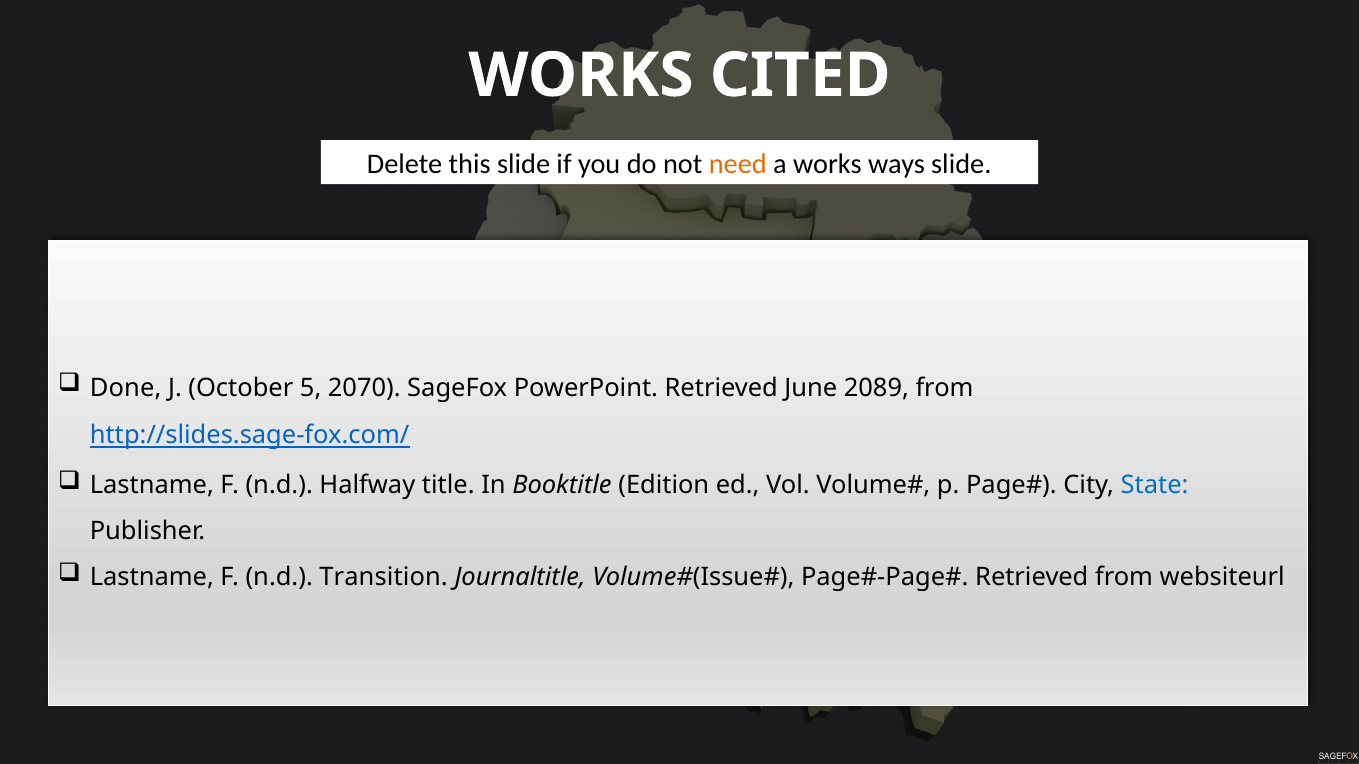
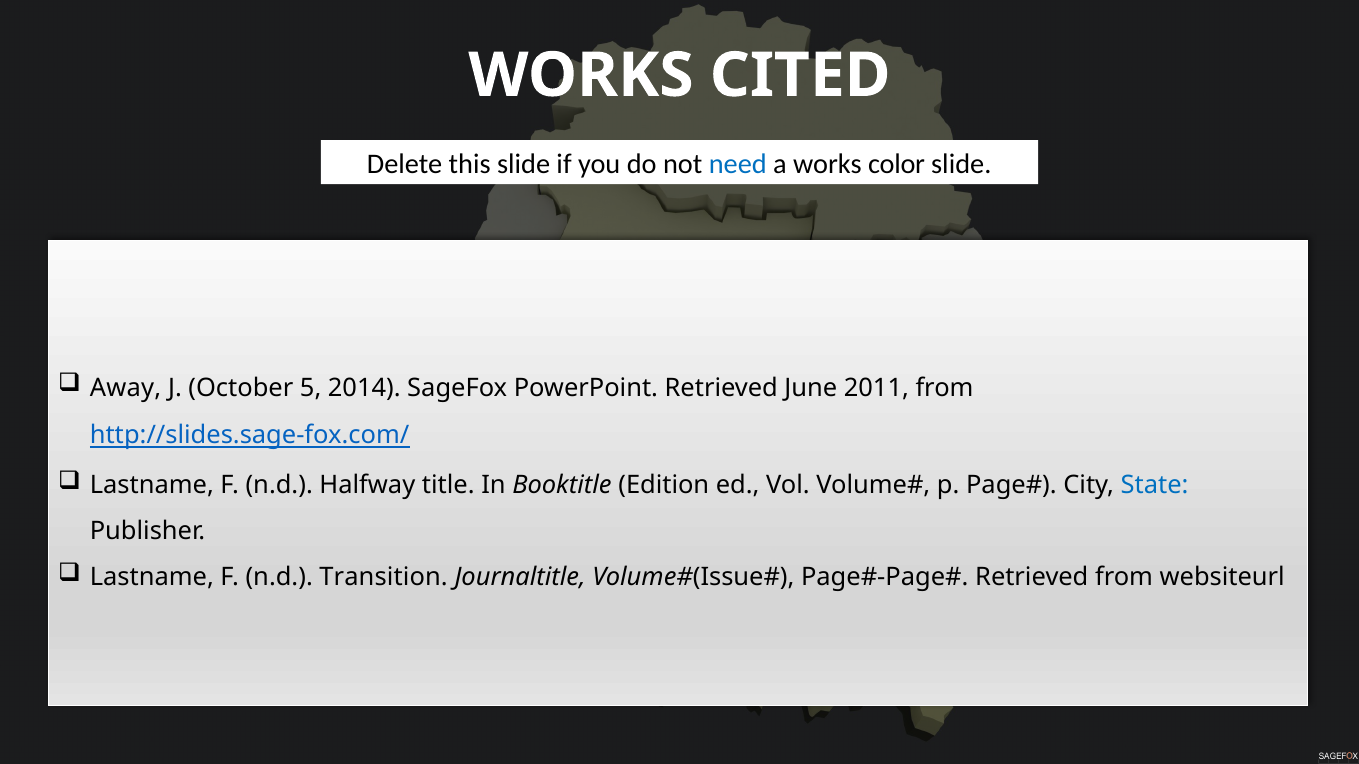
need colour: orange -> blue
ways: ways -> color
Done: Done -> Away
2070: 2070 -> 2014
2089: 2089 -> 2011
